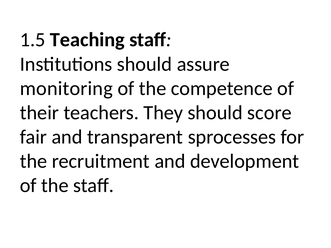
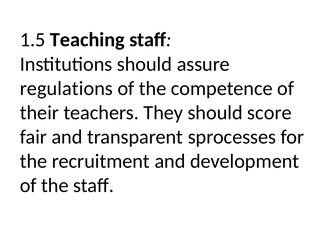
monitoring: monitoring -> regulations
